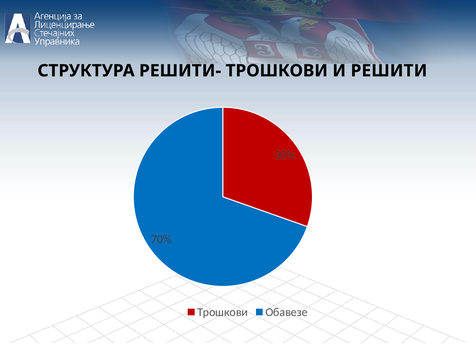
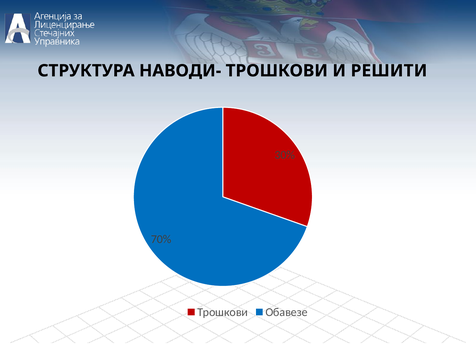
РЕШИТИ-: РЕШИТИ- -> НАВОДИ-
